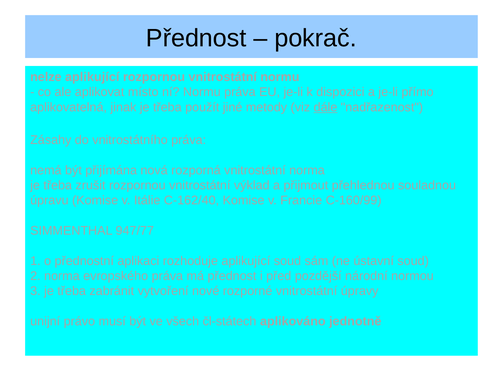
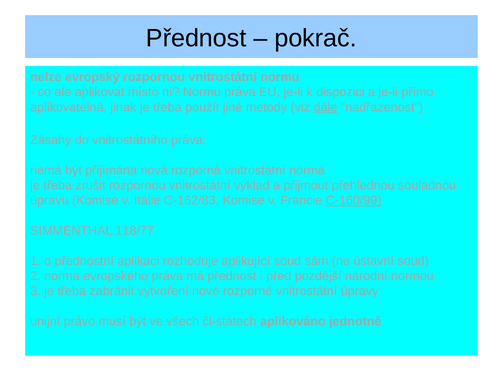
nelze aplikující: aplikující -> evropský
C-162/40: C-162/40 -> C-162/83
C-160/99 underline: none -> present
947/77: 947/77 -> 118/77
